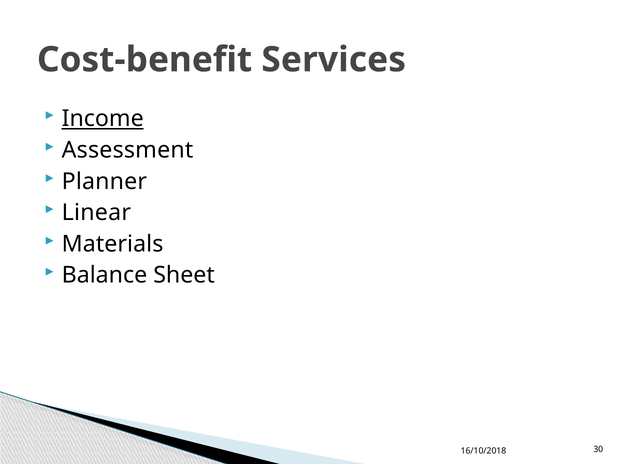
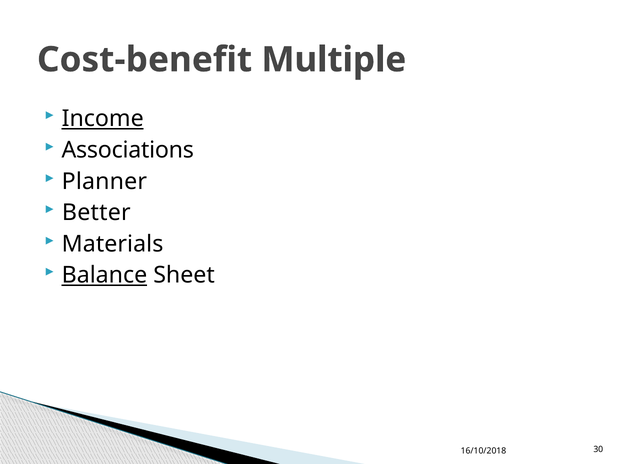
Services: Services -> Multiple
Assessment: Assessment -> Associations
Linear: Linear -> Better
Balance underline: none -> present
